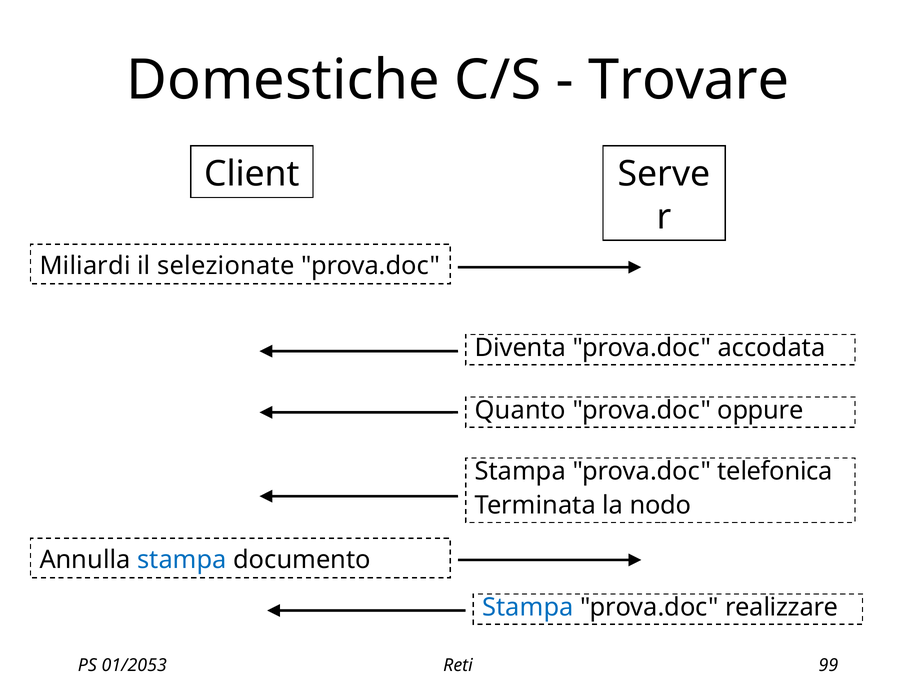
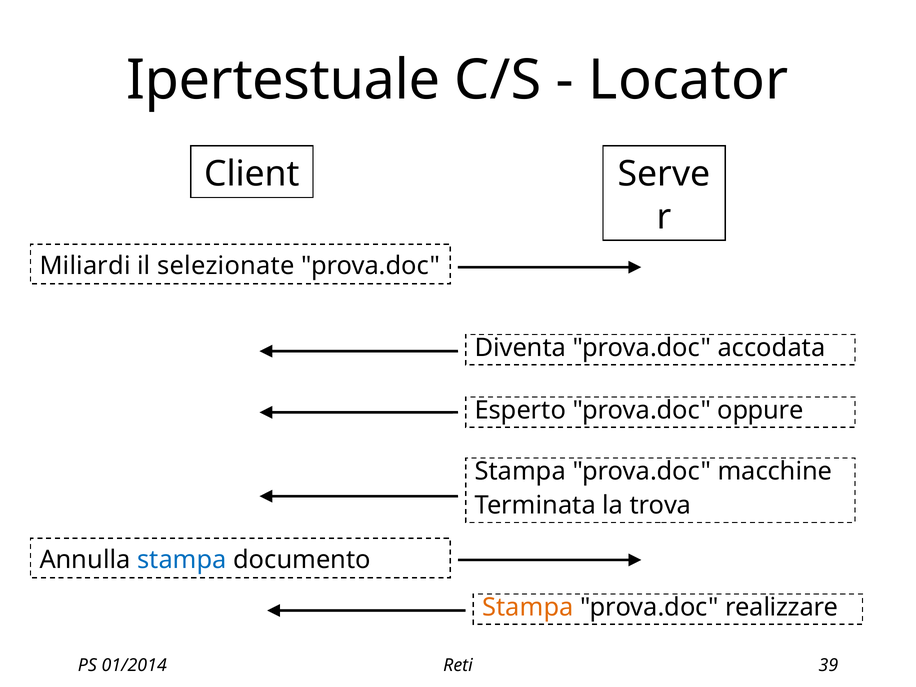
Domestiche: Domestiche -> Ipertestuale
Trovare: Trovare -> Locator
Quanto: Quanto -> Esperto
telefonica: telefonica -> macchine
nodo: nodo -> trova
Stampa at (528, 607) colour: blue -> orange
01/2053: 01/2053 -> 01/2014
99: 99 -> 39
